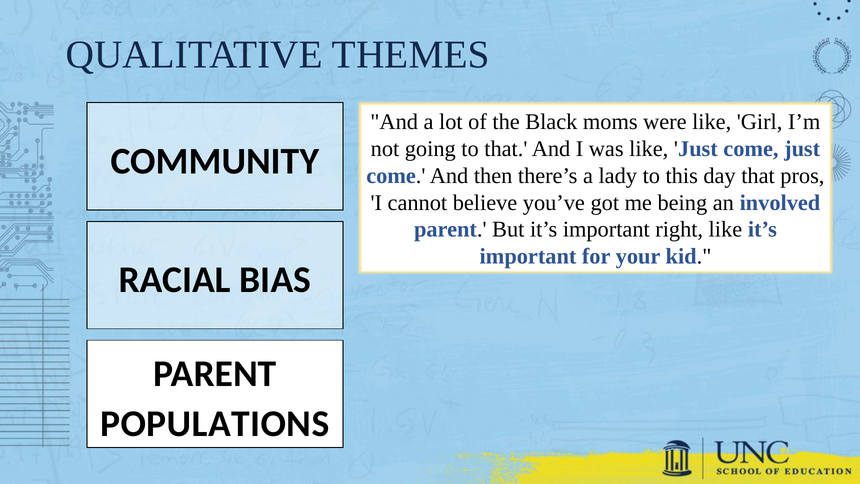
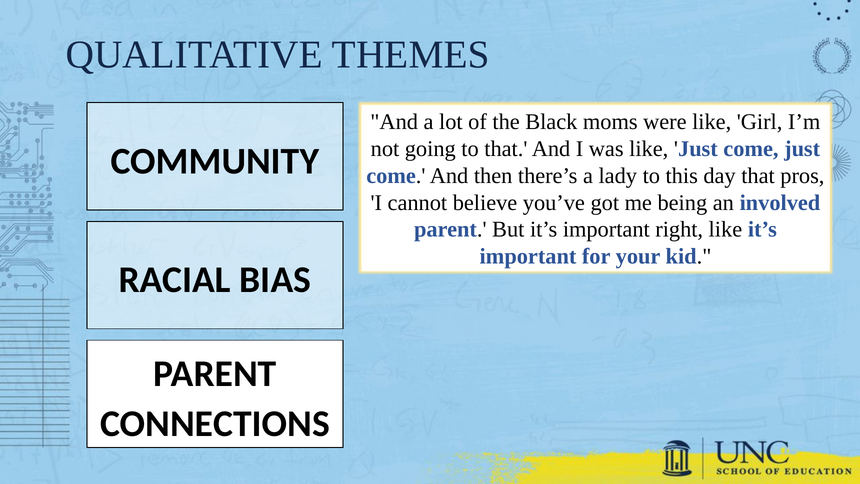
POPULATIONS: POPULATIONS -> CONNECTIONS
